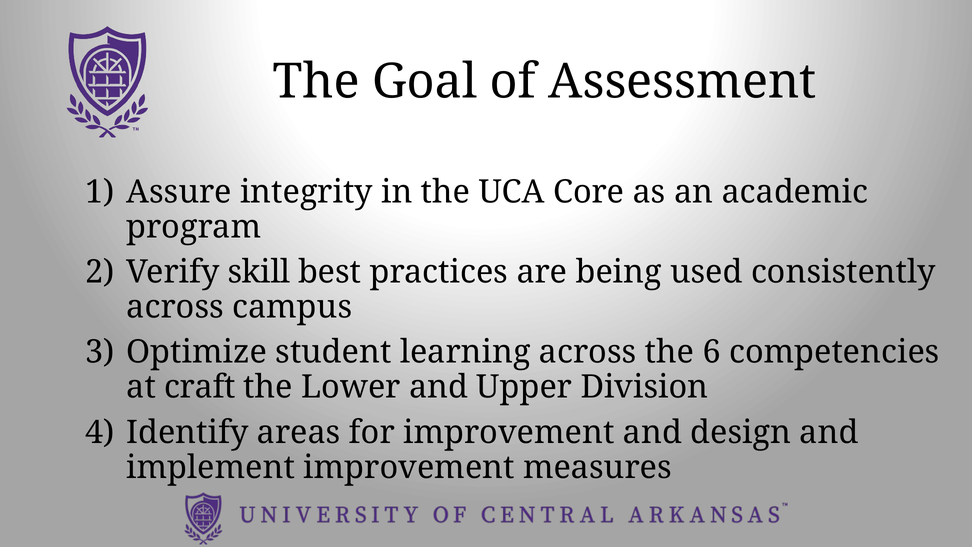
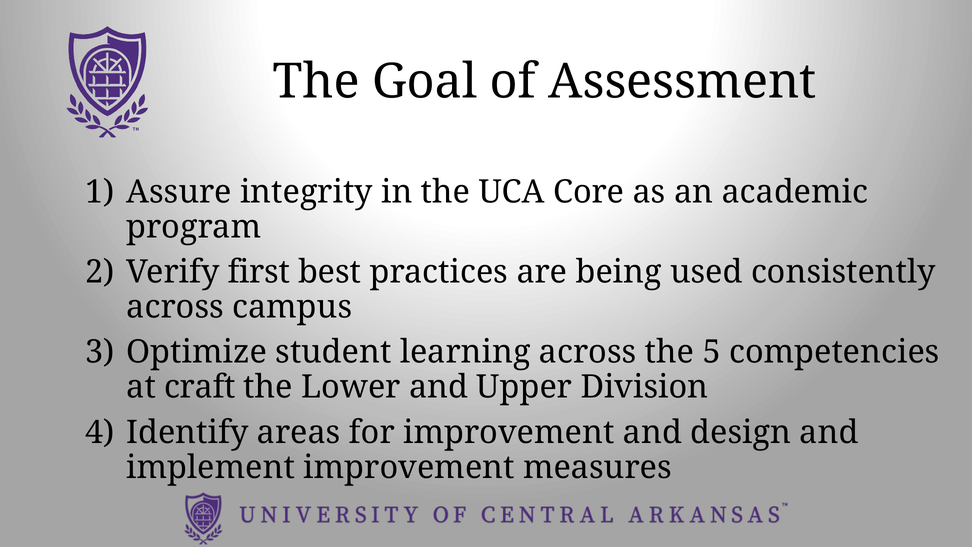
skill: skill -> first
6: 6 -> 5
